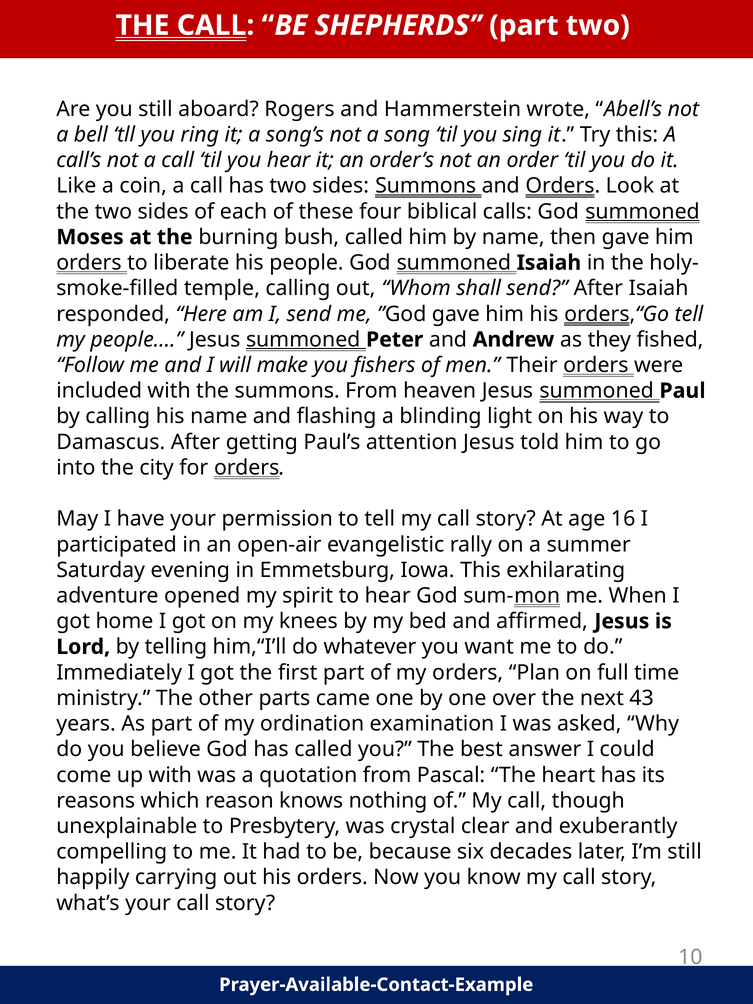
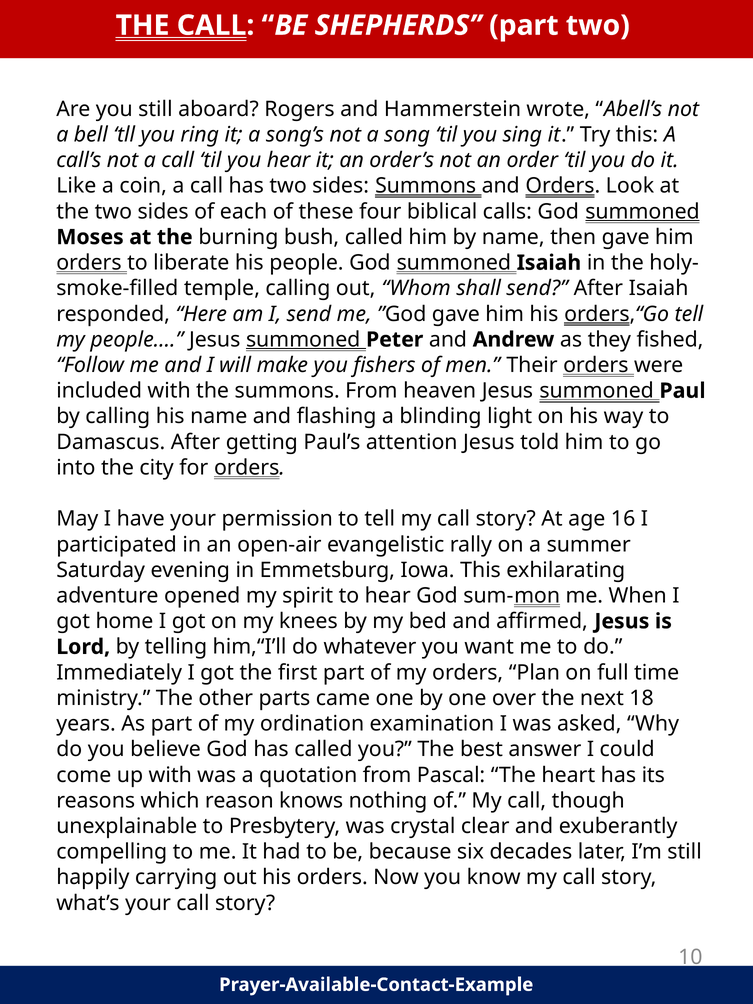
43: 43 -> 18
